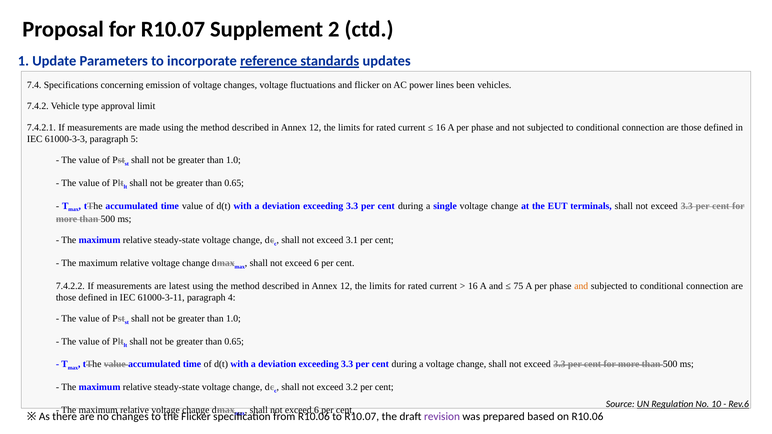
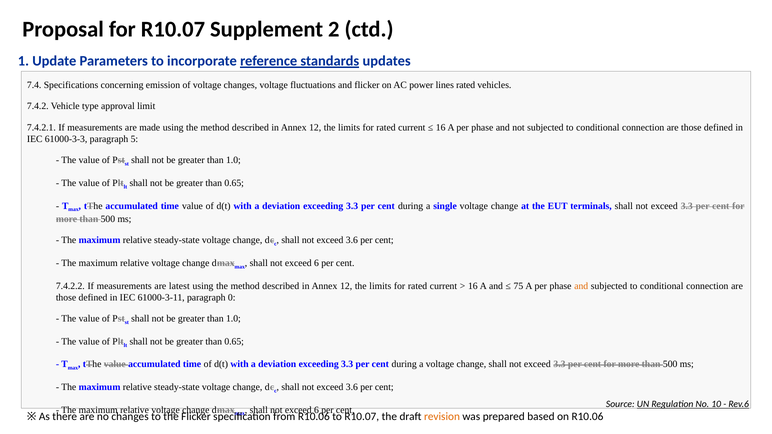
lines been: been -> rated
3.1 at (352, 240): 3.1 -> 3.6
4: 4 -> 0
3.2 at (352, 387): 3.2 -> 3.6
revision colour: purple -> orange
